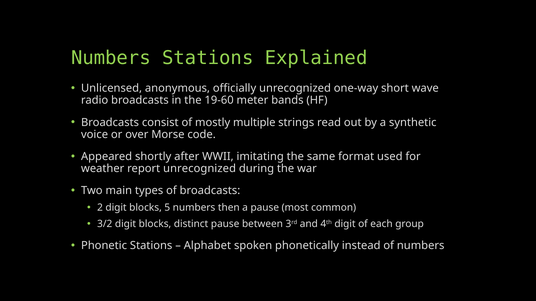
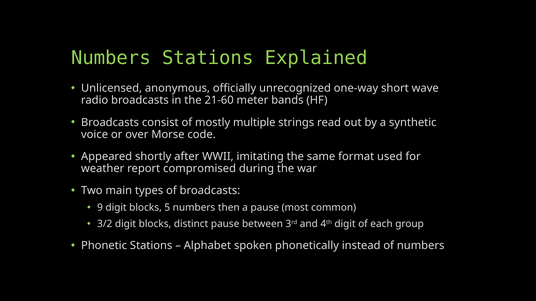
19-60: 19-60 -> 21-60
report unrecognized: unrecognized -> compromised
2: 2 -> 9
